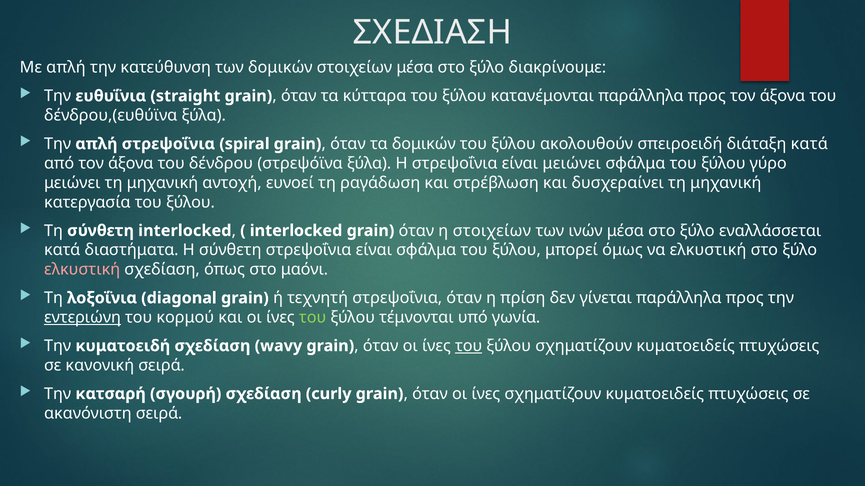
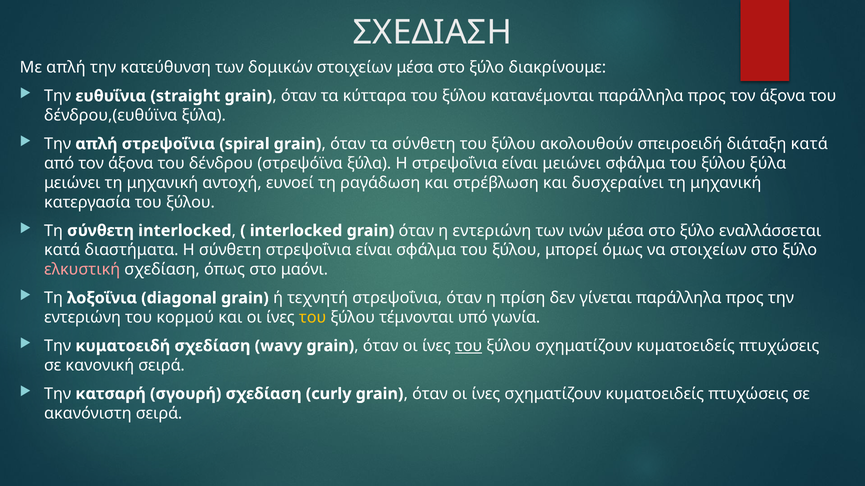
τα δομικών: δομικών -> σύνθετη
ξύλου γύρο: γύρο -> ξύλα
η στοιχείων: στοιχείων -> εντεριώνη
να ελκυστική: ελκυστική -> στοιχείων
εντεριώνη at (83, 318) underline: present -> none
του at (313, 318) colour: light green -> yellow
